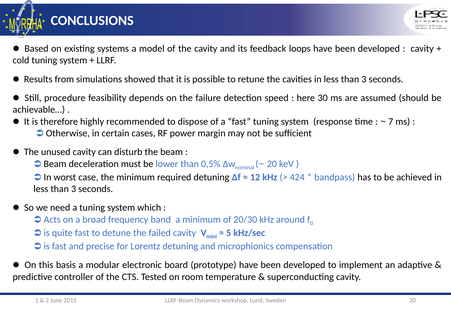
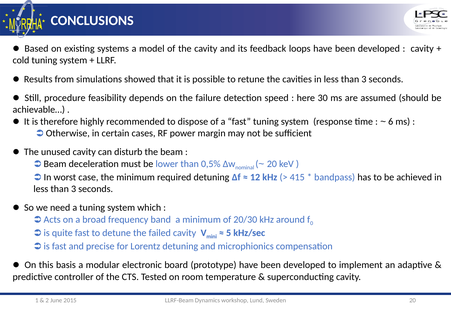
7: 7 -> 6
424: 424 -> 415
